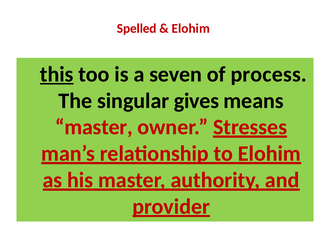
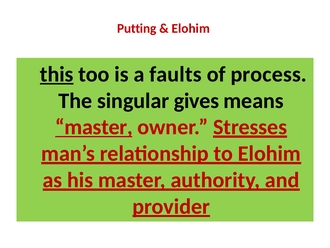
Spelled: Spelled -> Putting
seven: seven -> faults
master at (94, 127) underline: none -> present
